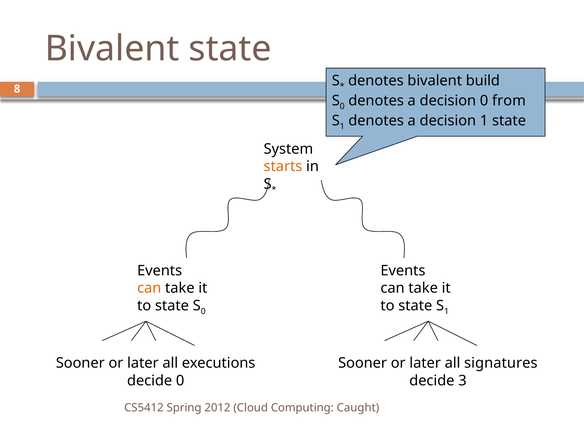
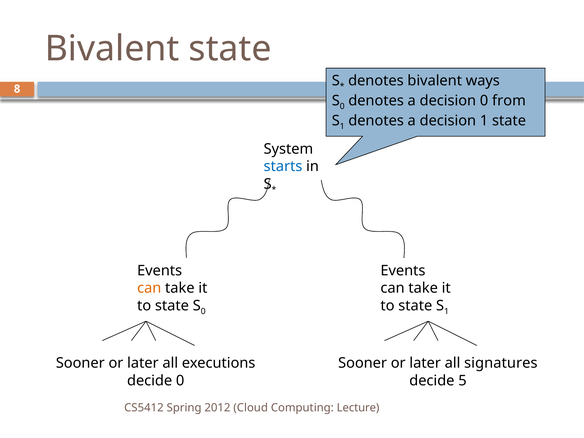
build: build -> ways
starts colour: orange -> blue
3: 3 -> 5
Caught: Caught -> Lecture
